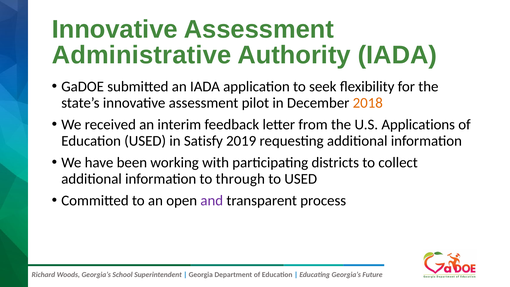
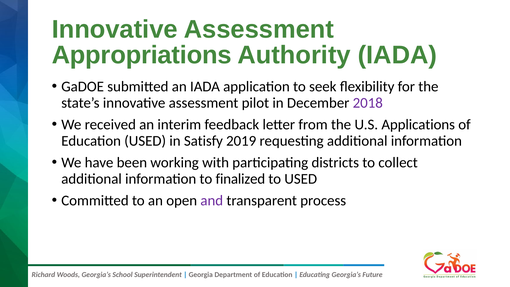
Administrative: Administrative -> Appropriations
2018 colour: orange -> purple
through: through -> finalized
